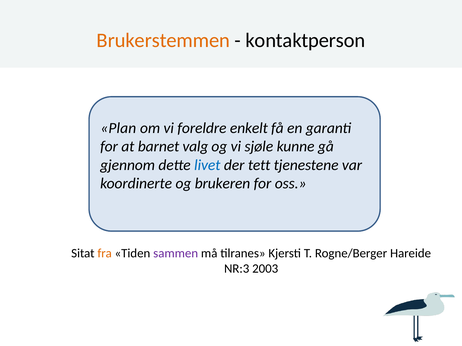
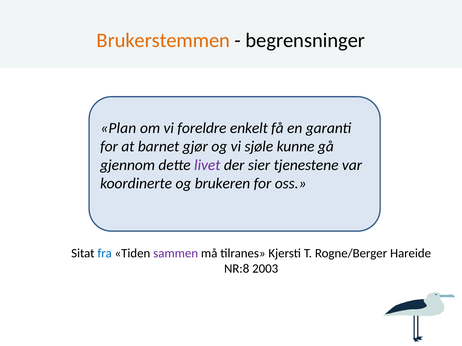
kontaktperson: kontaktperson -> begrensninger
valg: valg -> gjør
livet colour: blue -> purple
tett: tett -> sier
fra colour: orange -> blue
NR:3: NR:3 -> NR:8
